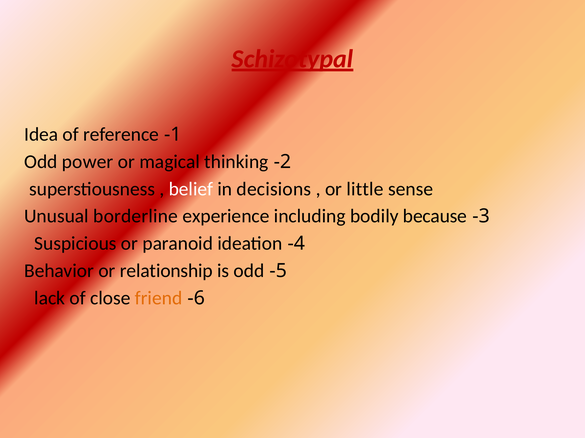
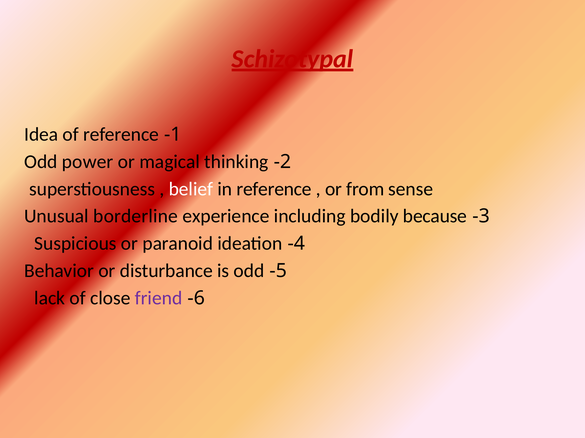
in decisions: decisions -> reference
little: little -> from
relationship: relationship -> disturbance
friend colour: orange -> purple
